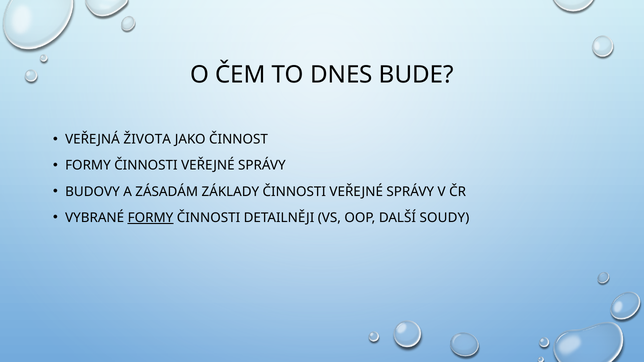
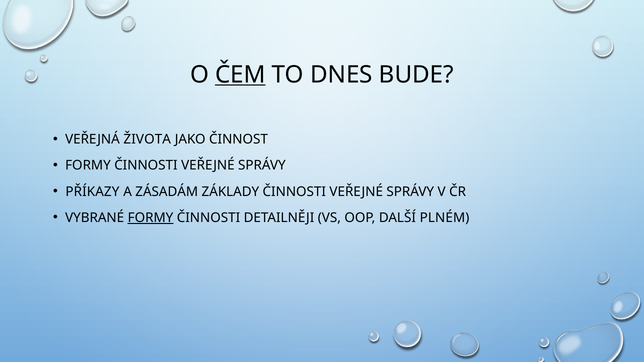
ČEM underline: none -> present
BUDOVY: BUDOVY -> PŘÍKAZY
SOUDY: SOUDY -> PLNÉM
